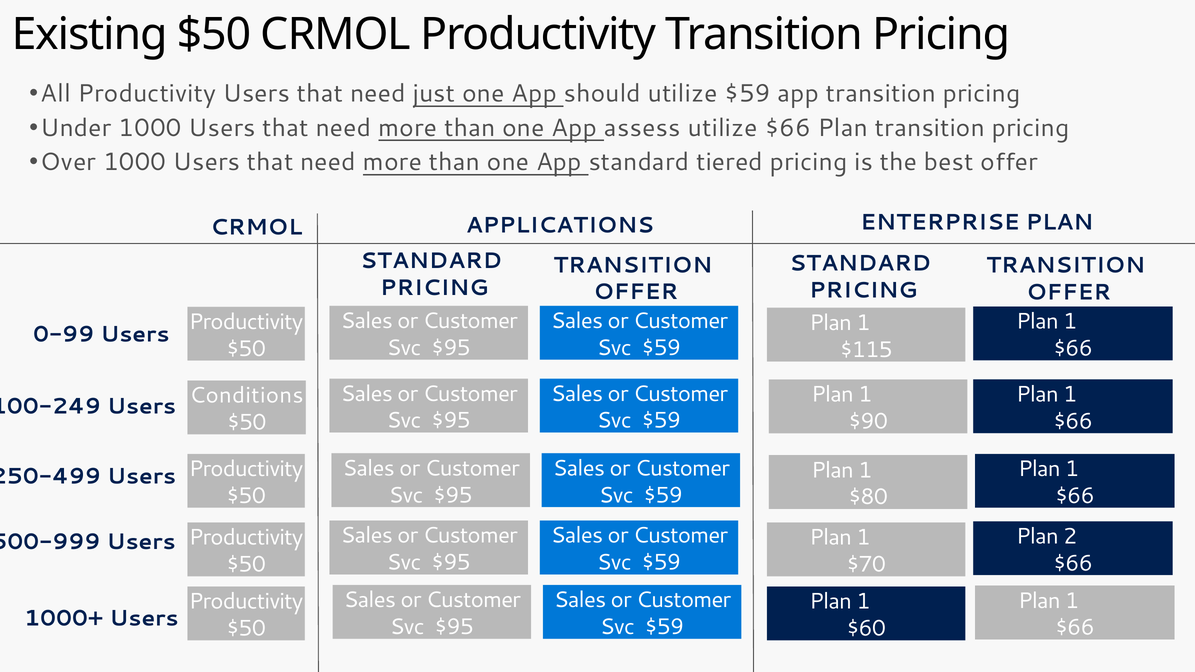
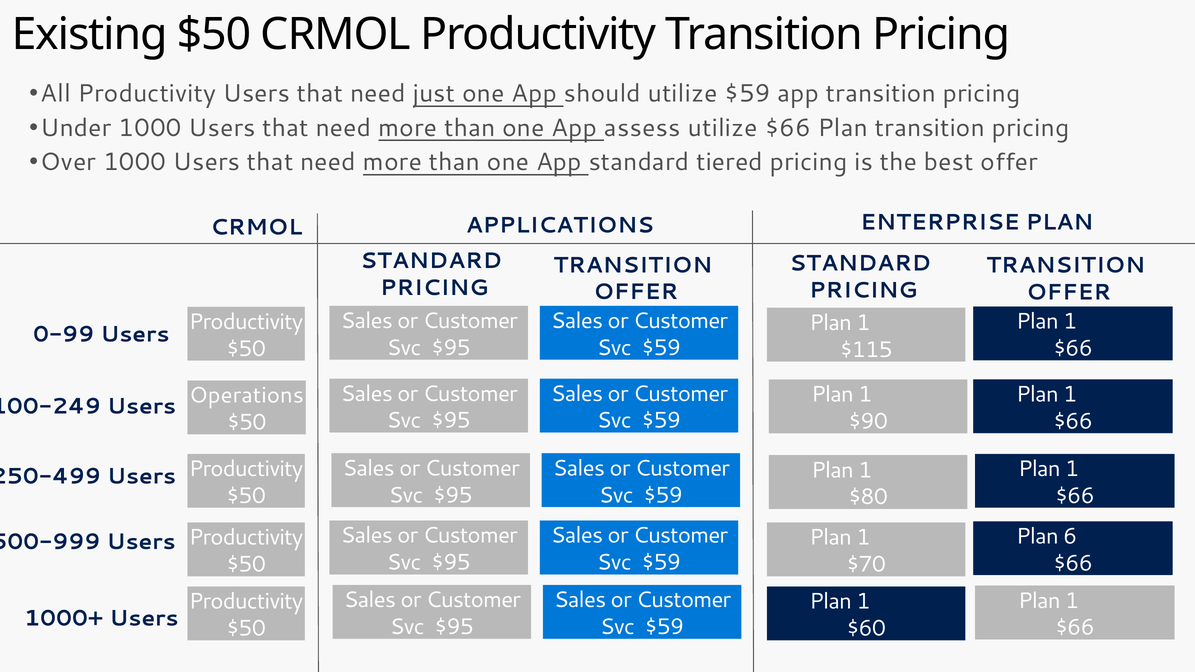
Conditions: Conditions -> Operations
2: 2 -> 6
